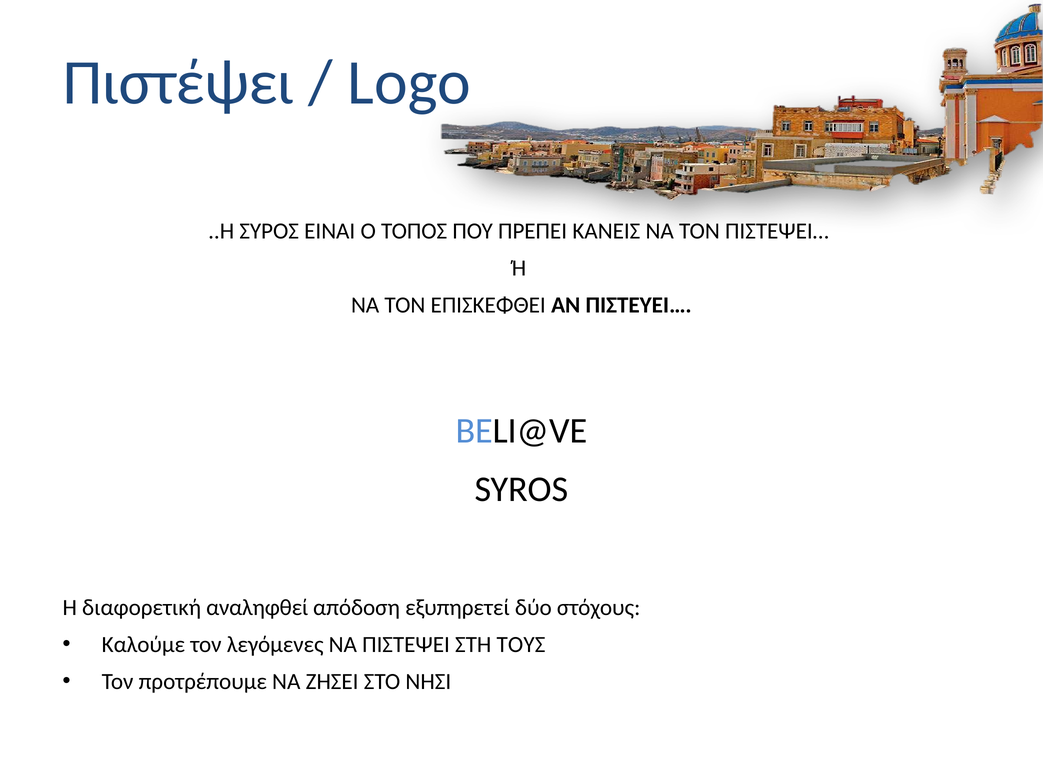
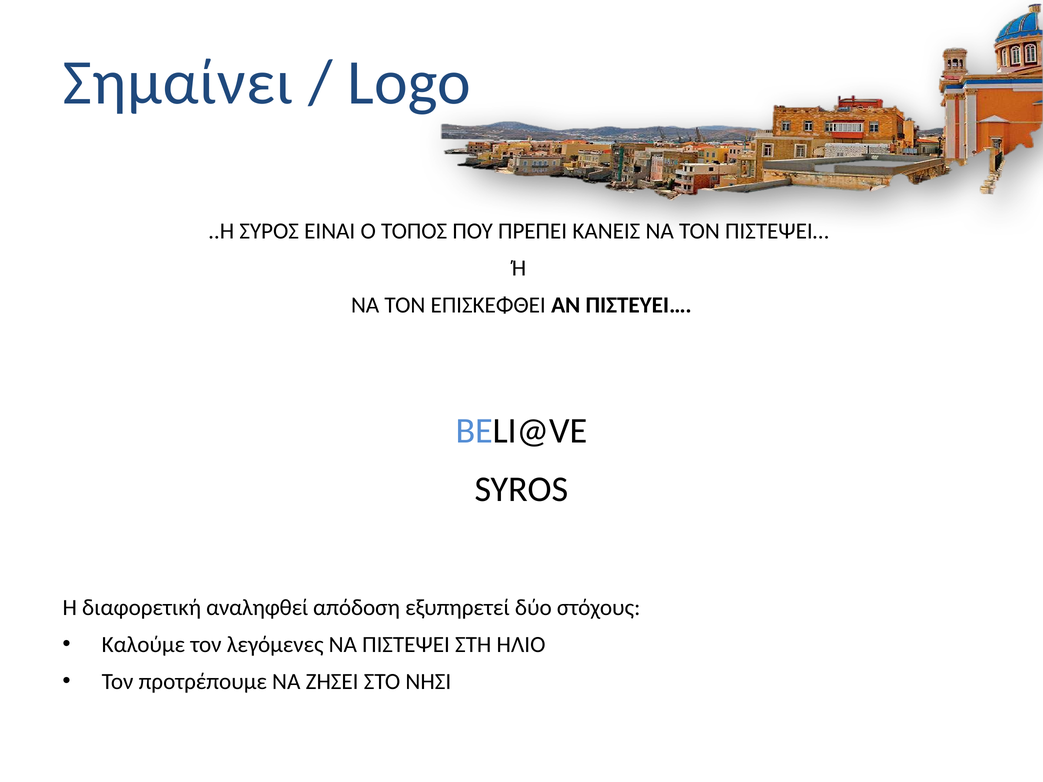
Πιστέψει: Πιστέψει -> Σημαίνει
ΤΟΥΣ: ΤΟΥΣ -> ΗΛΙΟ
